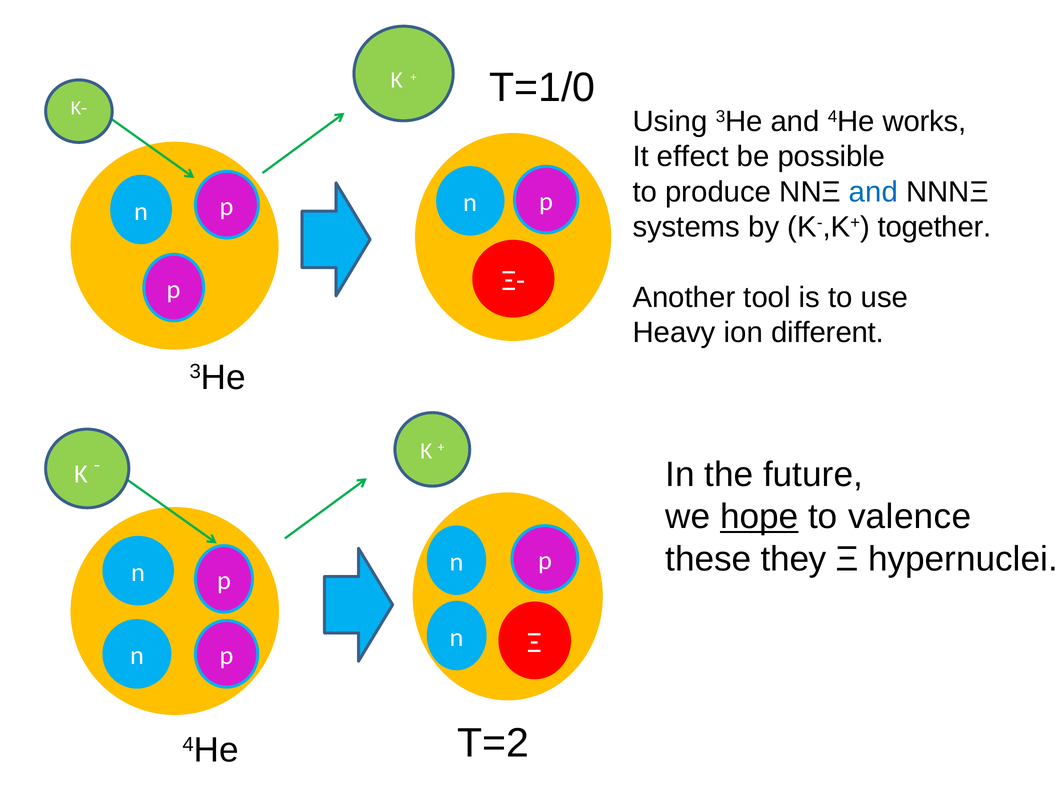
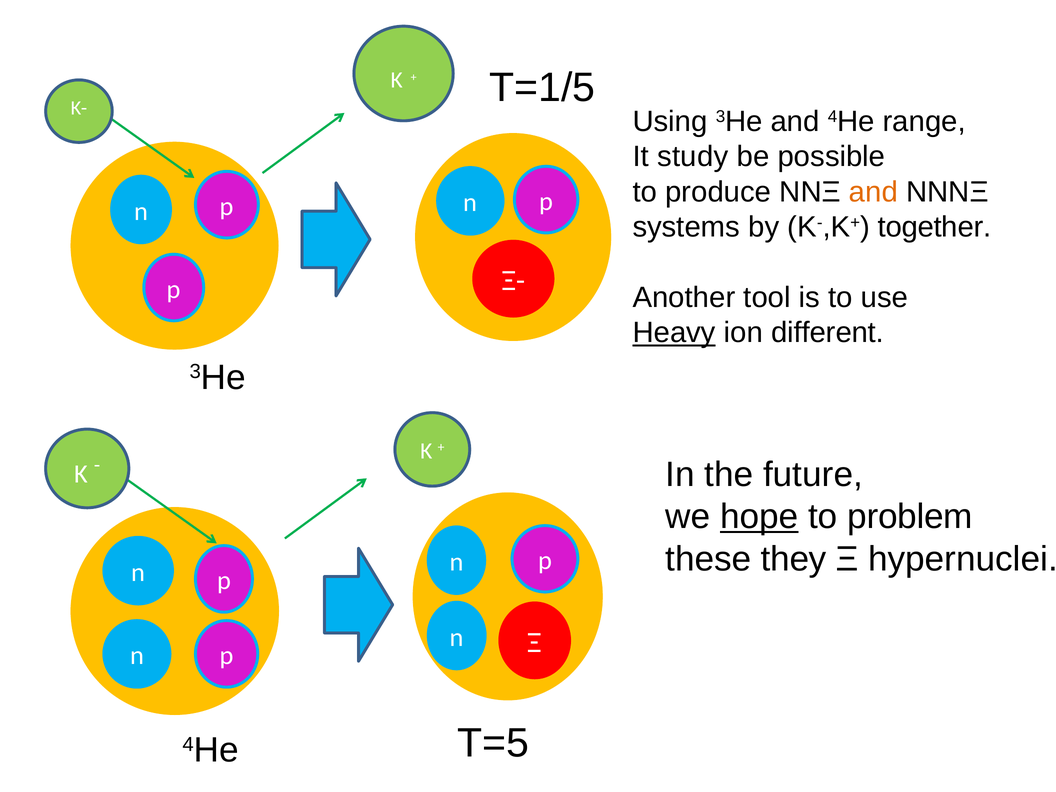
T=1/0: T=1/0 -> T=1/5
works: works -> range
effect: effect -> study
and at (873, 192) colour: blue -> orange
Heavy underline: none -> present
valence: valence -> problem
T=2: T=2 -> T=5
